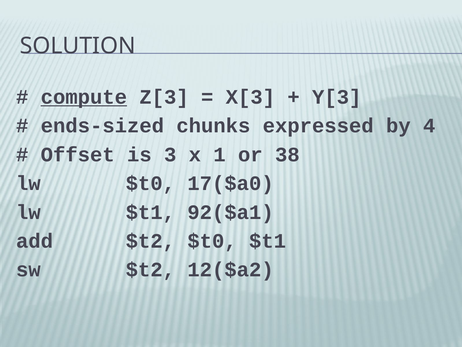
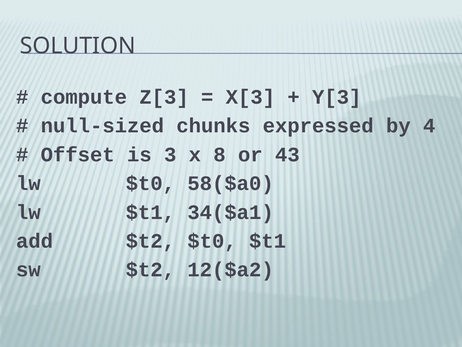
compute underline: present -> none
ends-sized: ends-sized -> null-sized
1: 1 -> 8
38: 38 -> 43
17($a0: 17($a0 -> 58($a0
92($a1: 92($a1 -> 34($a1
